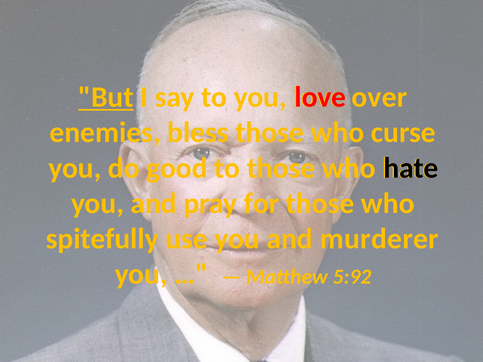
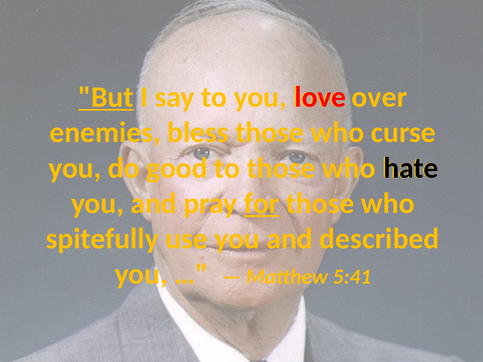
for underline: none -> present
murderer: murderer -> described
5:92: 5:92 -> 5:41
